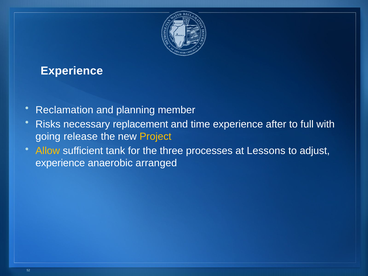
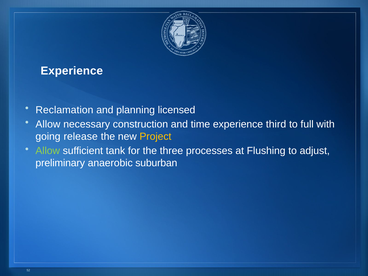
member: member -> licensed
Risks at (48, 124): Risks -> Allow
replacement: replacement -> construction
after: after -> third
Allow at (48, 151) colour: yellow -> light green
Lessons: Lessons -> Flushing
experience at (60, 163): experience -> preliminary
arranged: arranged -> suburban
